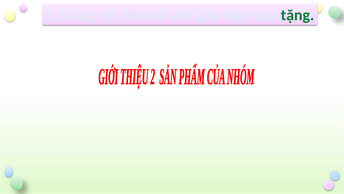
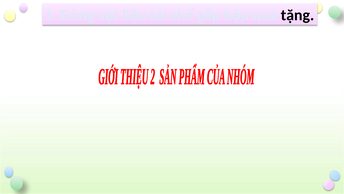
tặng colour: green -> black
